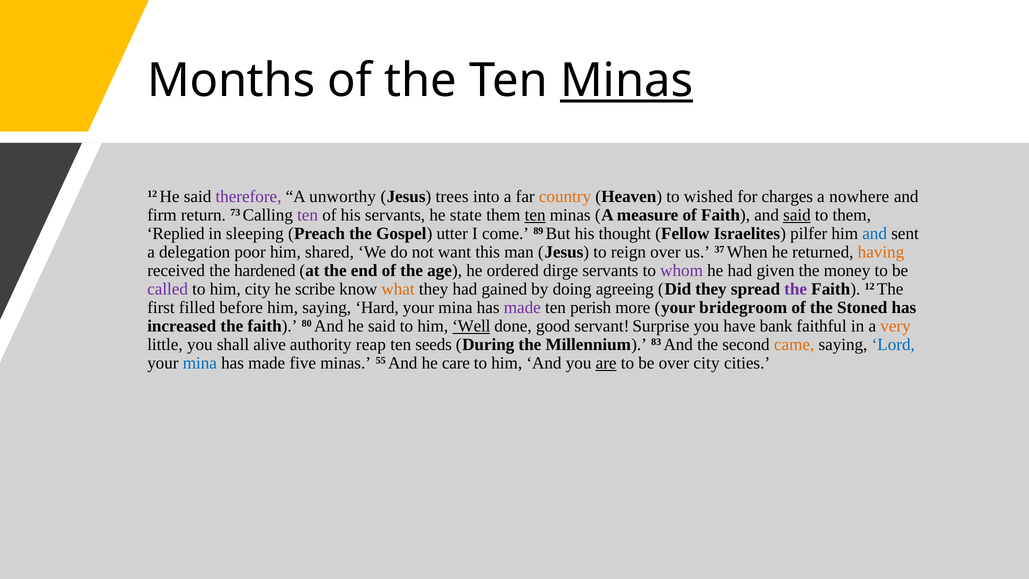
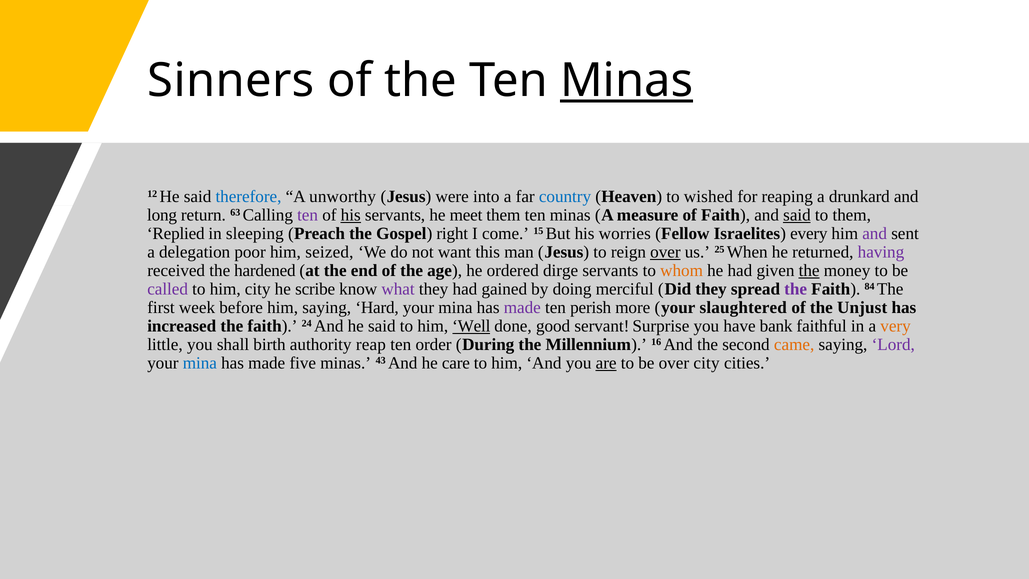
Months: Months -> Sinners
therefore colour: purple -> blue
trees: trees -> were
country colour: orange -> blue
charges: charges -> reaping
nowhere: nowhere -> drunkard
firm: firm -> long
73: 73 -> 63
his at (351, 215) underline: none -> present
state: state -> meet
ten at (535, 215) underline: present -> none
utter: utter -> right
89: 89 -> 15
thought: thought -> worries
pilfer: pilfer -> every
and at (875, 234) colour: blue -> purple
shared: shared -> seized
over at (665, 252) underline: none -> present
37: 37 -> 25
having colour: orange -> purple
whom colour: purple -> orange
the at (809, 271) underline: none -> present
what colour: orange -> purple
agreeing: agreeing -> merciful
Faith 12: 12 -> 84
filled: filled -> week
bridegroom: bridegroom -> slaughtered
Stoned: Stoned -> Unjust
80: 80 -> 24
alive: alive -> birth
seeds: seeds -> order
83: 83 -> 16
Lord colour: blue -> purple
55: 55 -> 43
